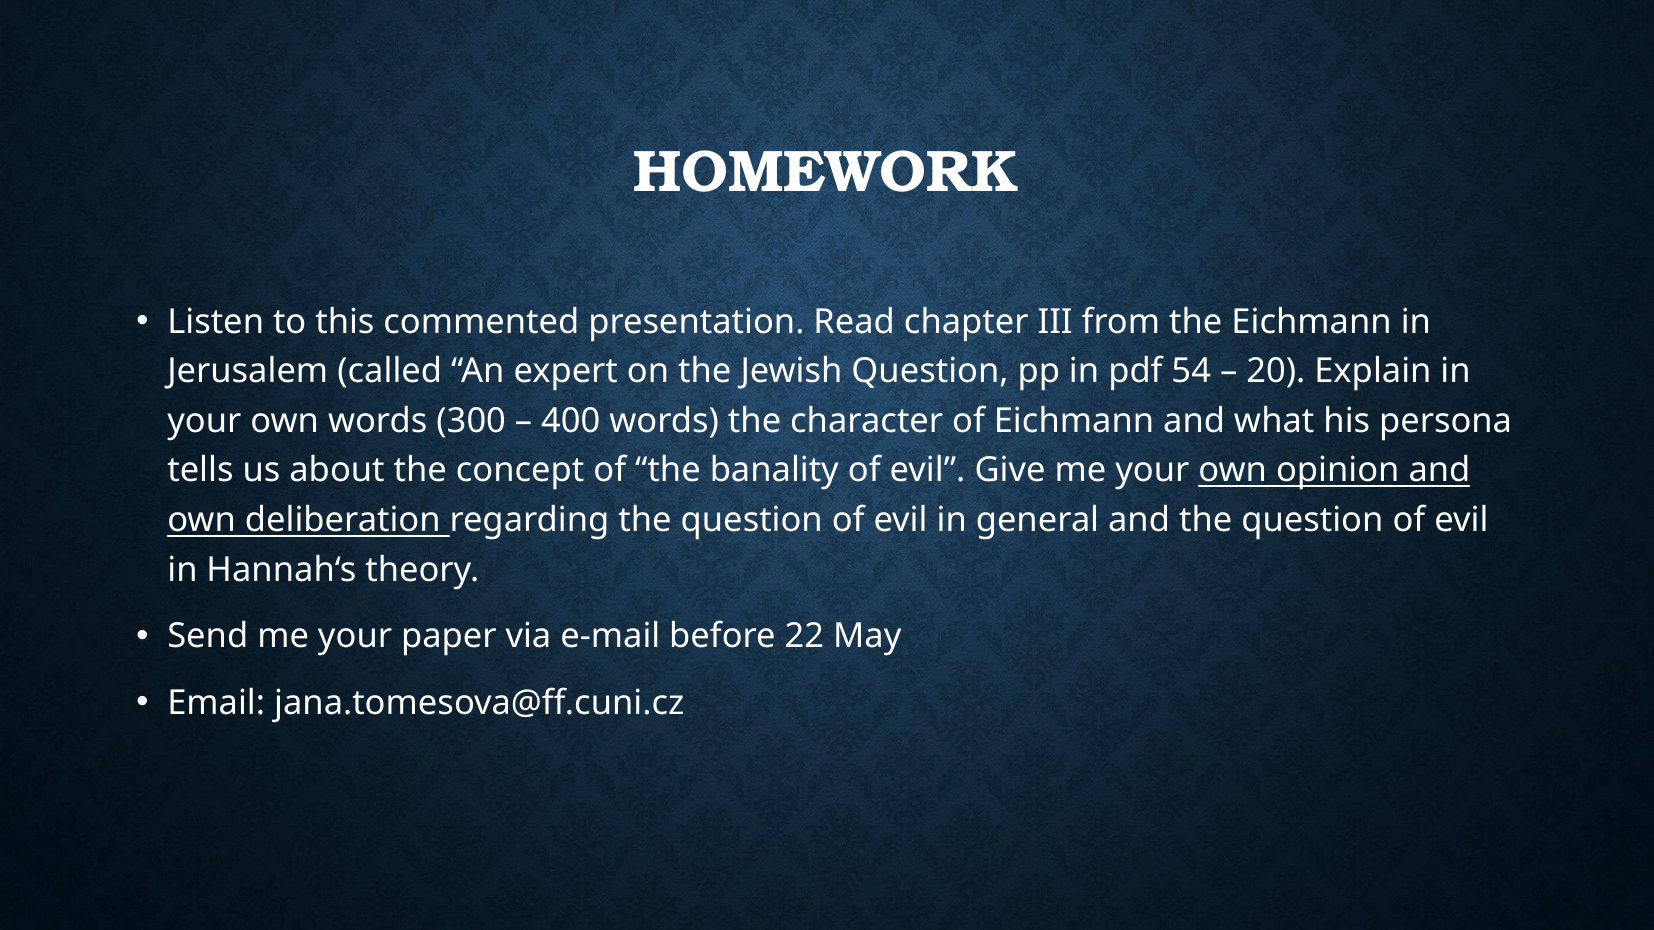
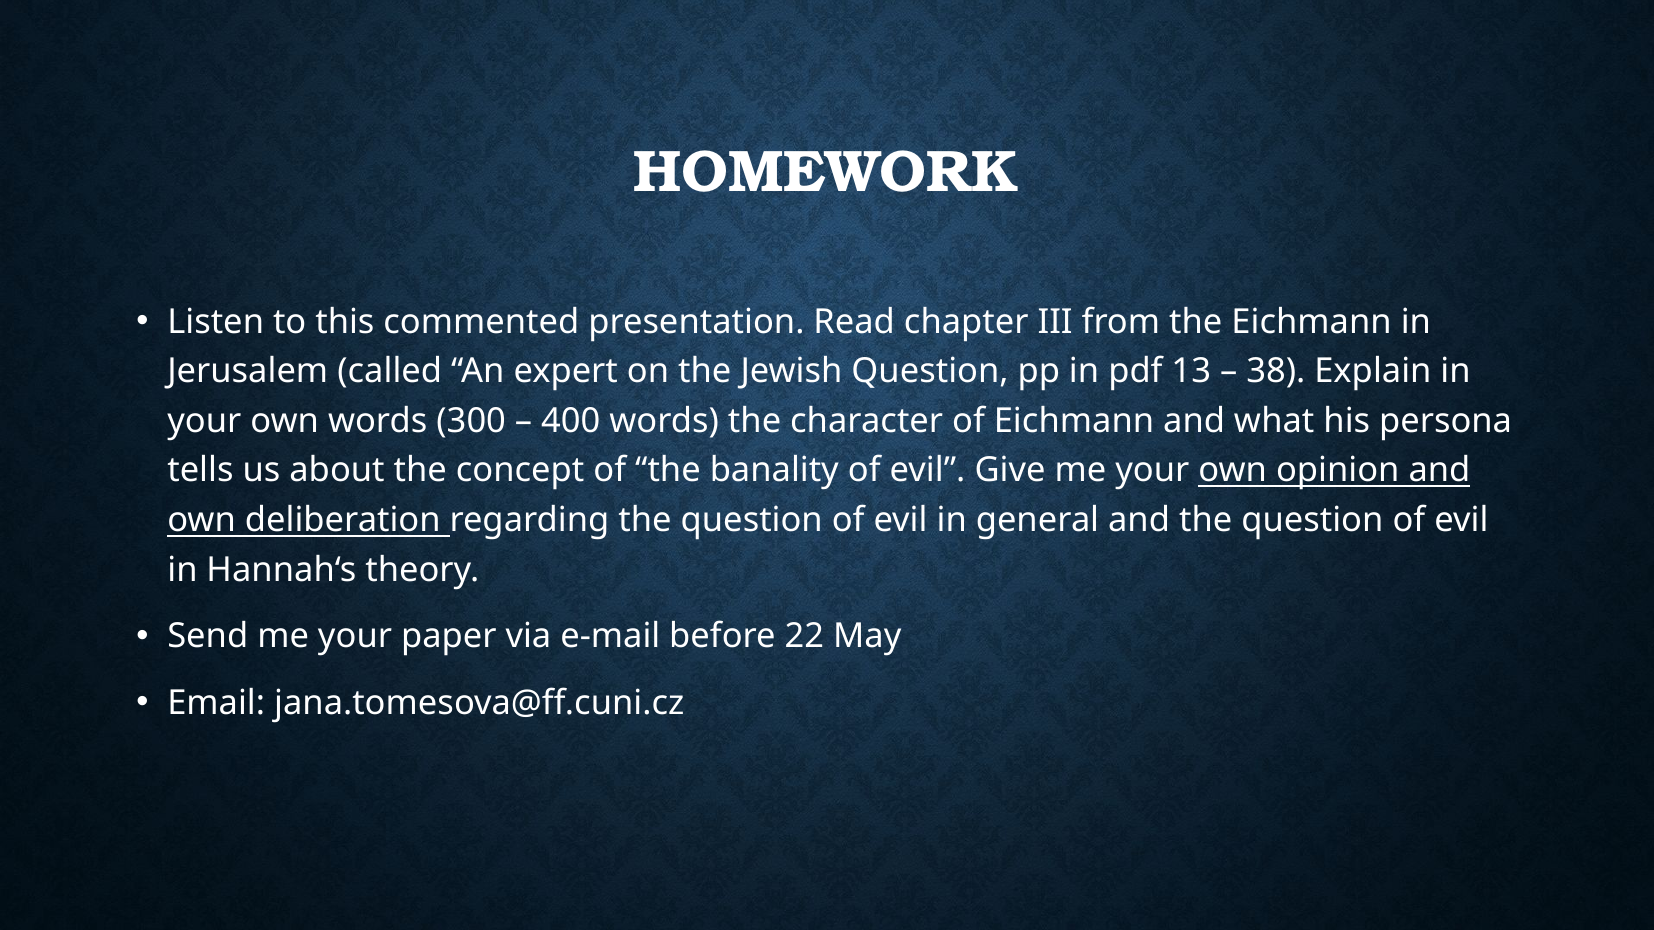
54: 54 -> 13
20: 20 -> 38
